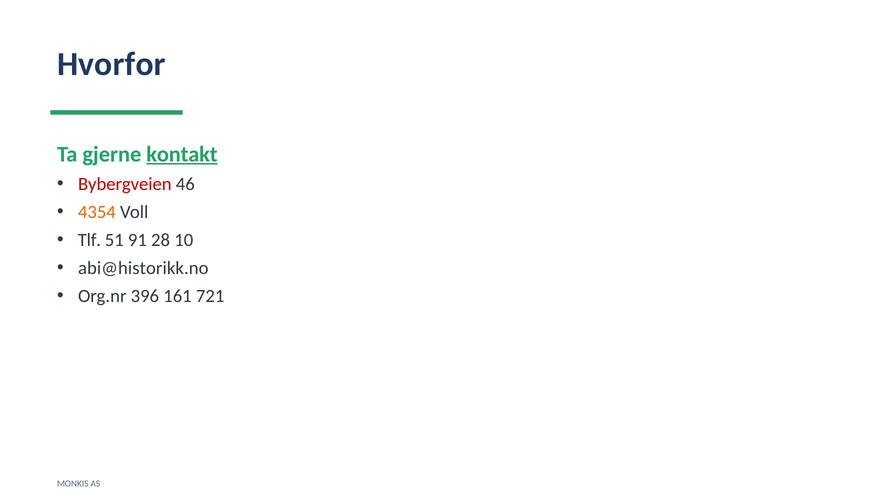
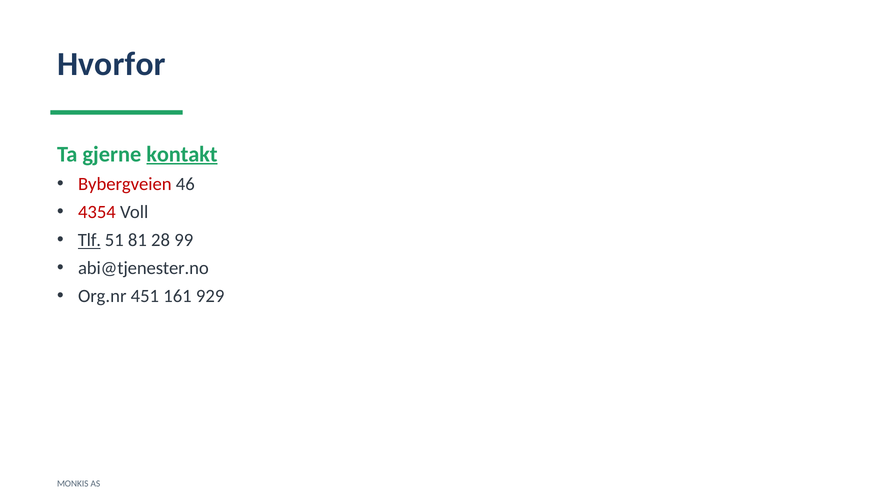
4354 colour: orange -> red
Tlf underline: none -> present
91: 91 -> 81
10: 10 -> 99
abi@historikk.no: abi@historikk.no -> abi@tjenester.no
396: 396 -> 451
721: 721 -> 929
